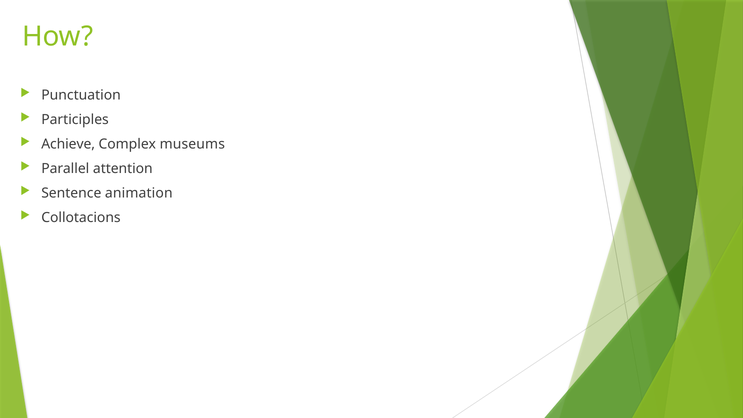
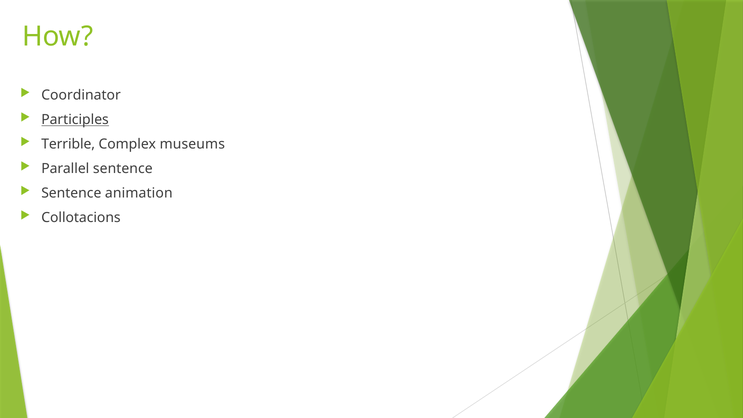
Punctuation: Punctuation -> Coordinator
Participles underline: none -> present
Achieve: Achieve -> Terrible
Parallel attention: attention -> sentence
